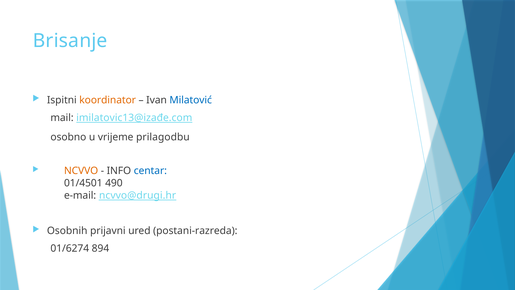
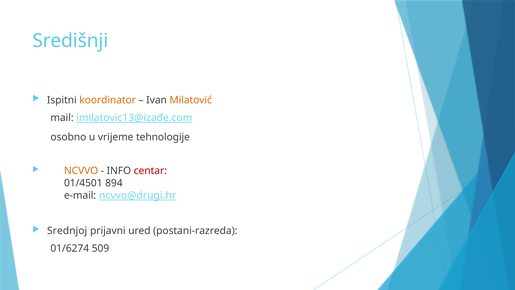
Brisanje: Brisanje -> Središnji
Milatović colour: blue -> orange
prilagodbu: prilagodbu -> tehnologije
centar colour: blue -> red
490: 490 -> 894
Osobnih: Osobnih -> Srednjoj
894: 894 -> 509
